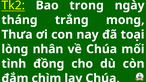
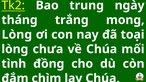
trong: trong -> trung
Thưa at (17, 35): Thưa -> Lòng
nhân: nhân -> chưa
